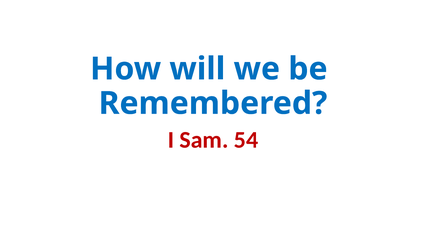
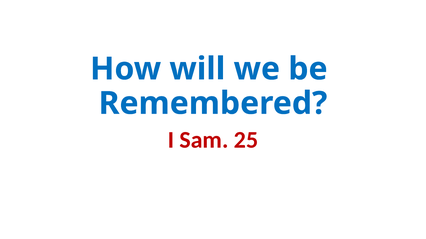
54: 54 -> 25
